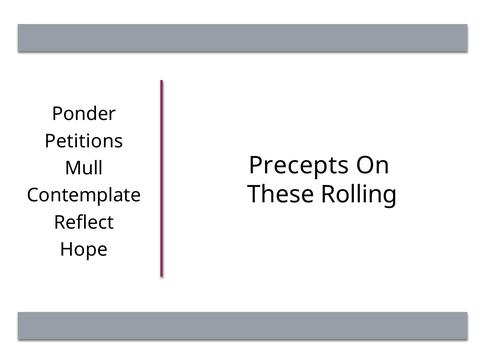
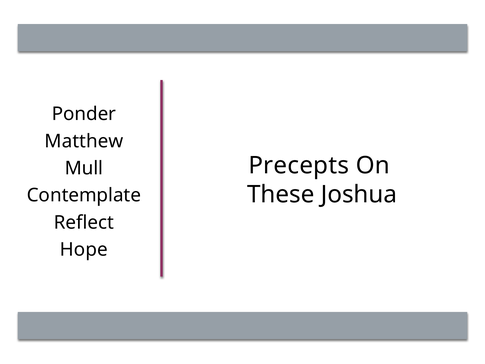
Petitions: Petitions -> Matthew
Rolling: Rolling -> Joshua
